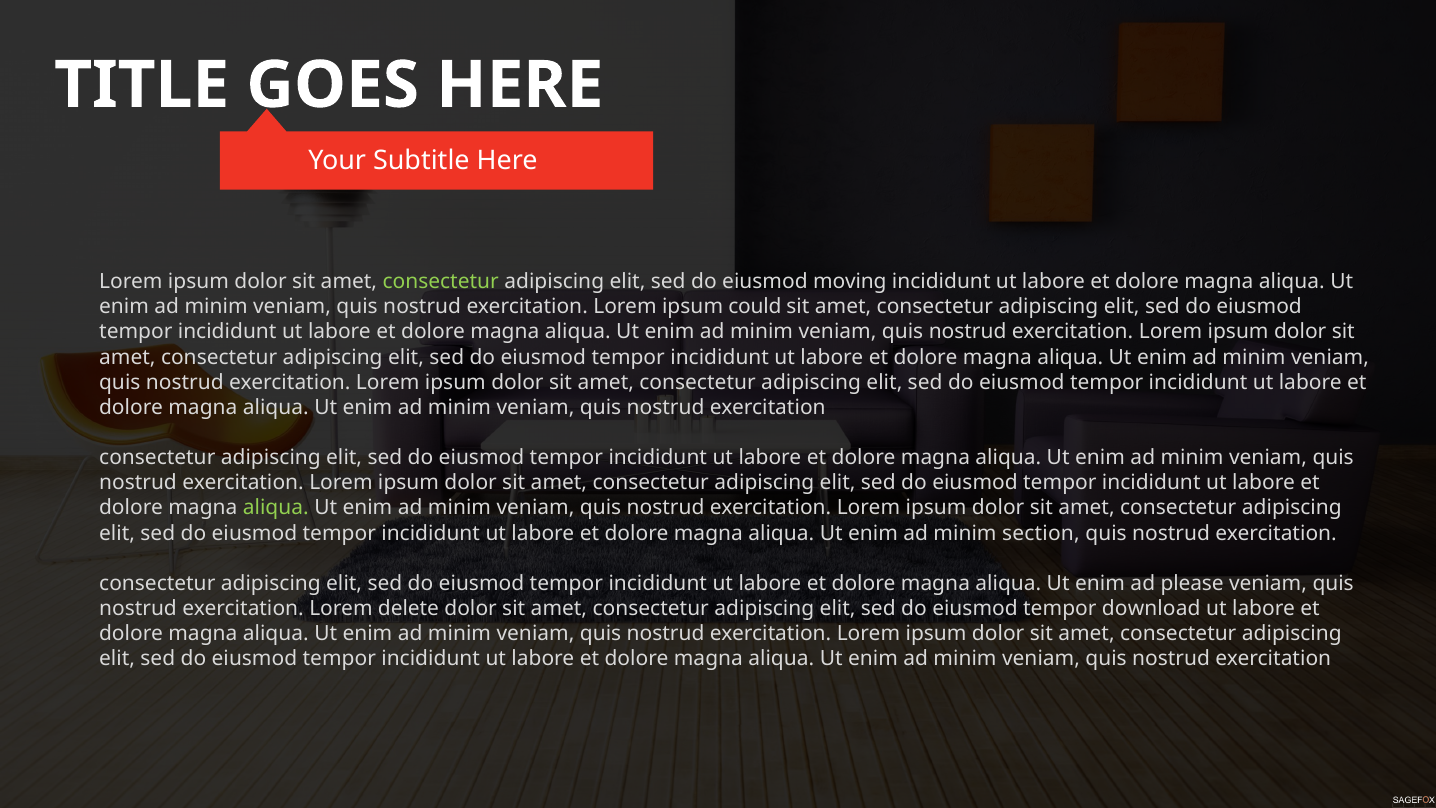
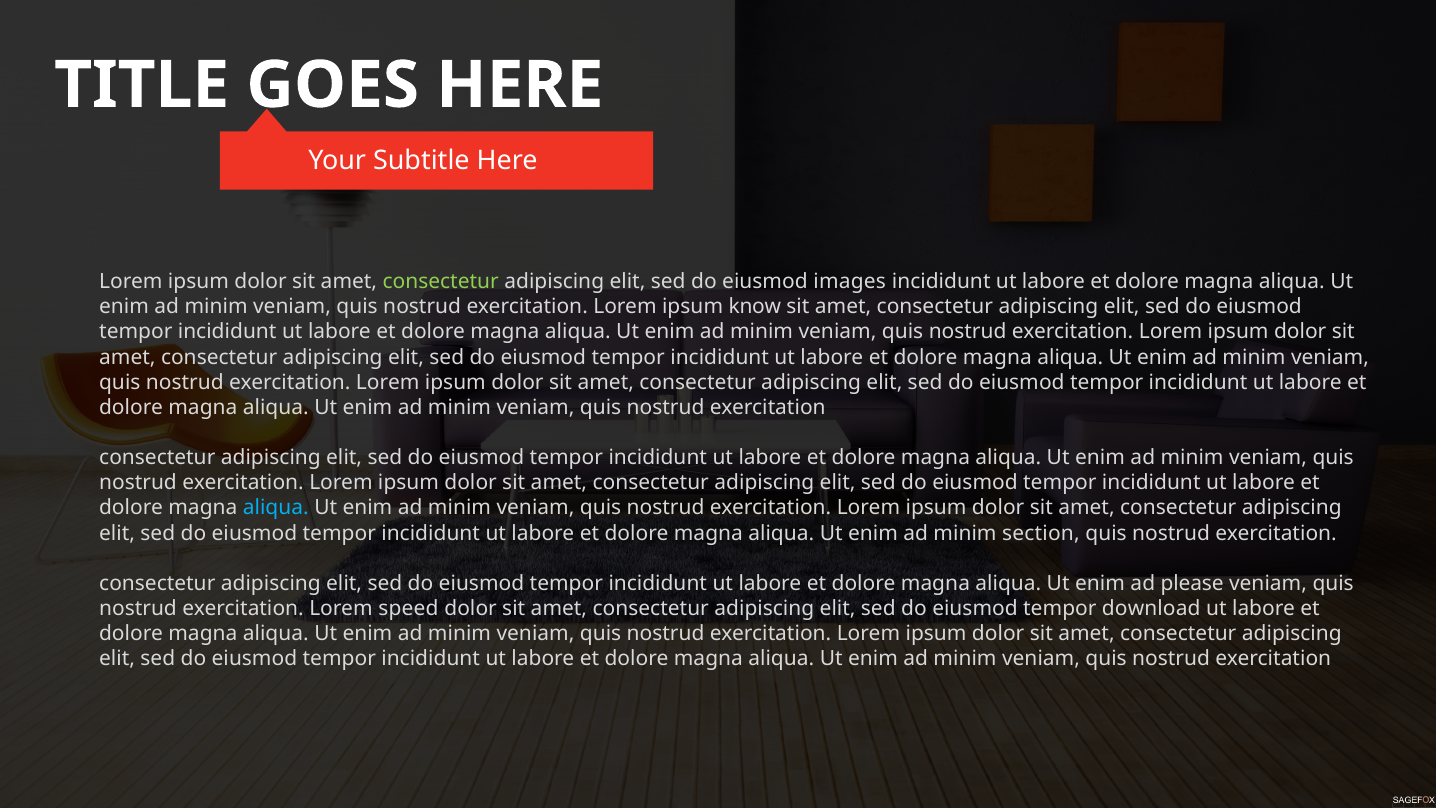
moving: moving -> images
could: could -> know
aliqua at (276, 508) colour: light green -> light blue
delete: delete -> speed
